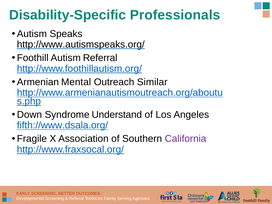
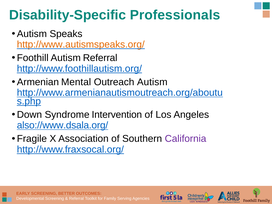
http://www.autismspeaks.org/ colour: black -> orange
Outreach Similar: Similar -> Autism
Understand: Understand -> Intervention
fifth://www.dsala.org/: fifth://www.dsala.org/ -> also://www.dsala.org/
